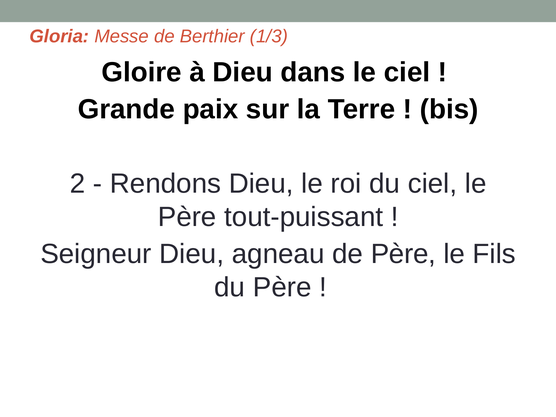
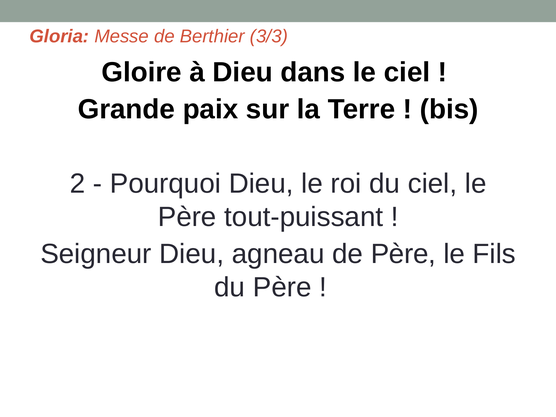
1/3: 1/3 -> 3/3
Rendons: Rendons -> Pourquoi
